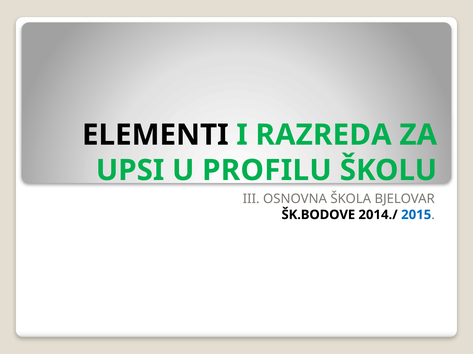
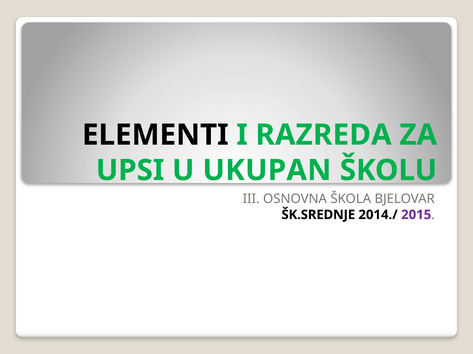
PROFILU: PROFILU -> UKUPAN
ŠK.BODOVE: ŠK.BODOVE -> ŠK.SREDNJE
2015 colour: blue -> purple
